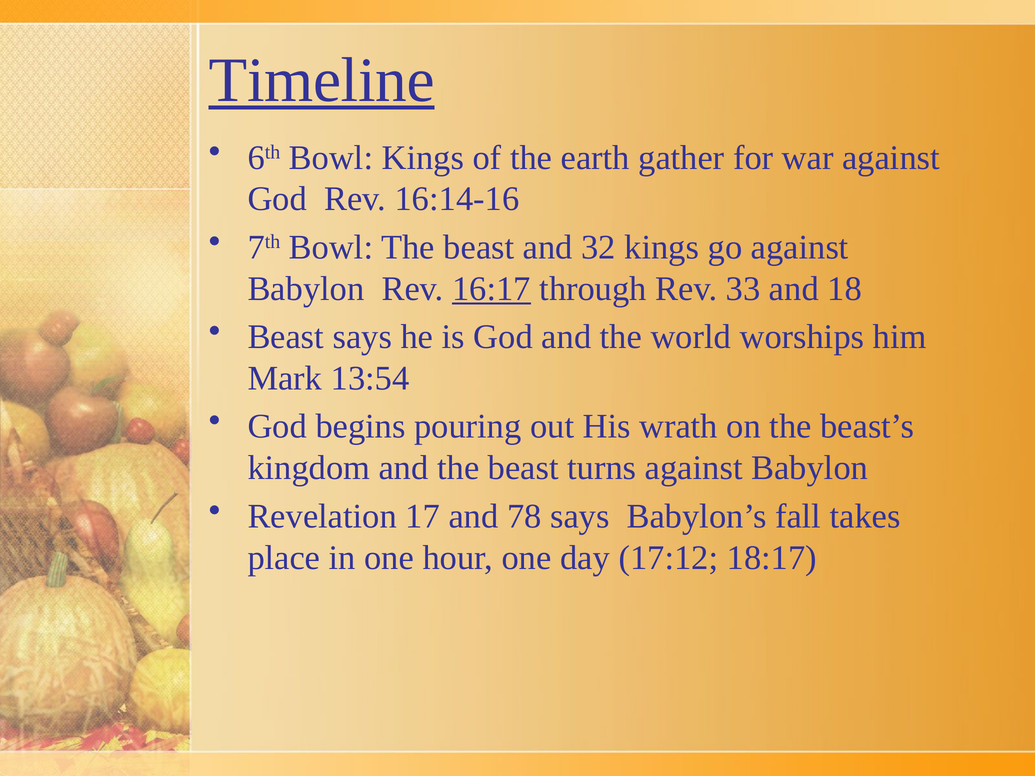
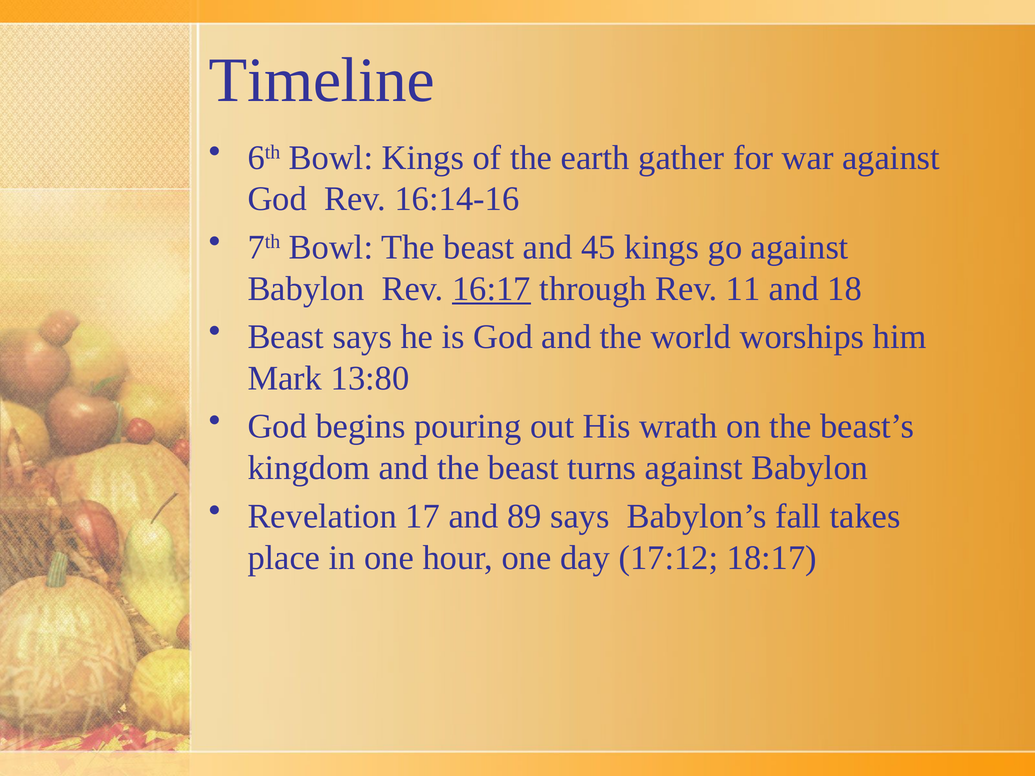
Timeline underline: present -> none
32: 32 -> 45
33: 33 -> 11
13:54: 13:54 -> 13:80
78: 78 -> 89
